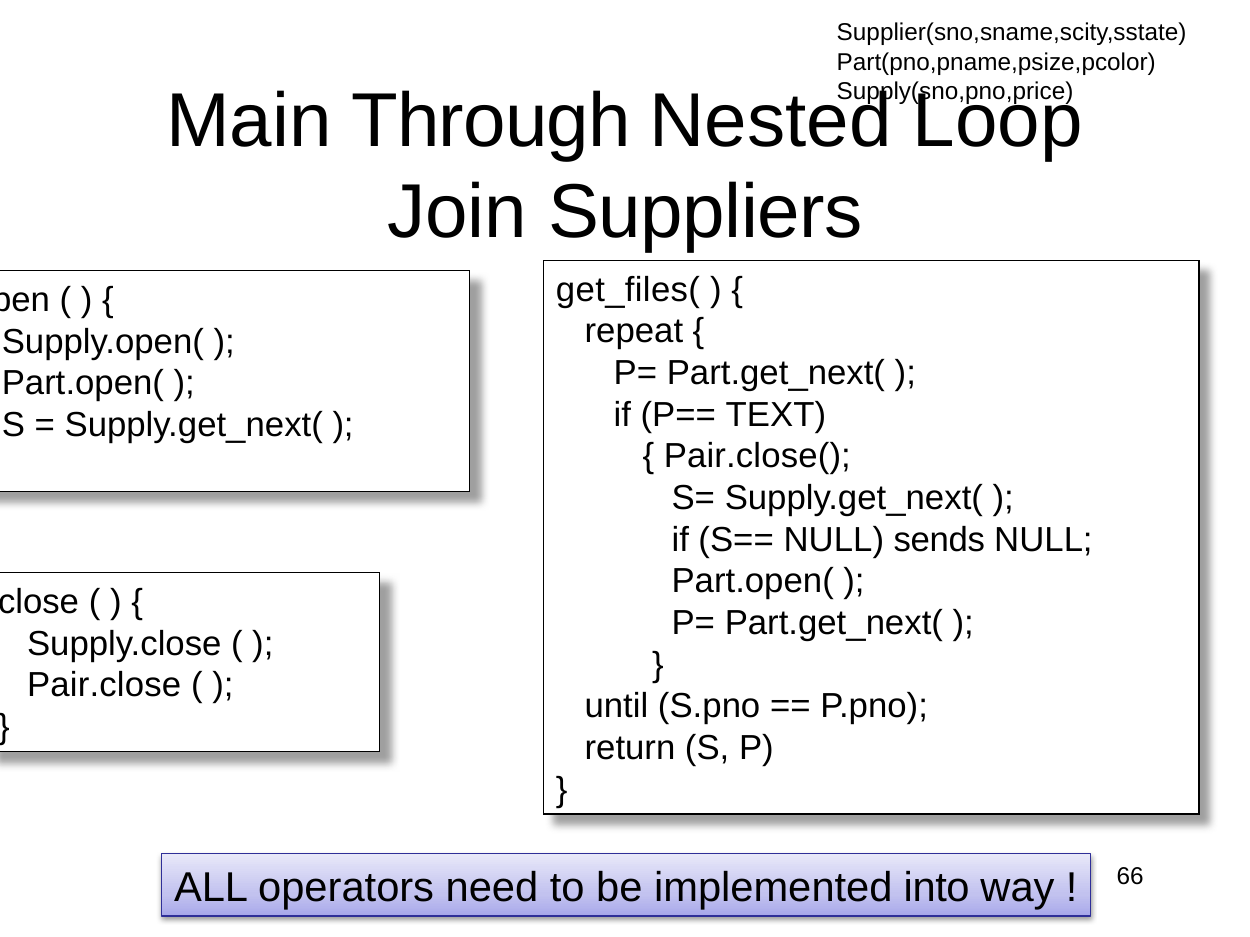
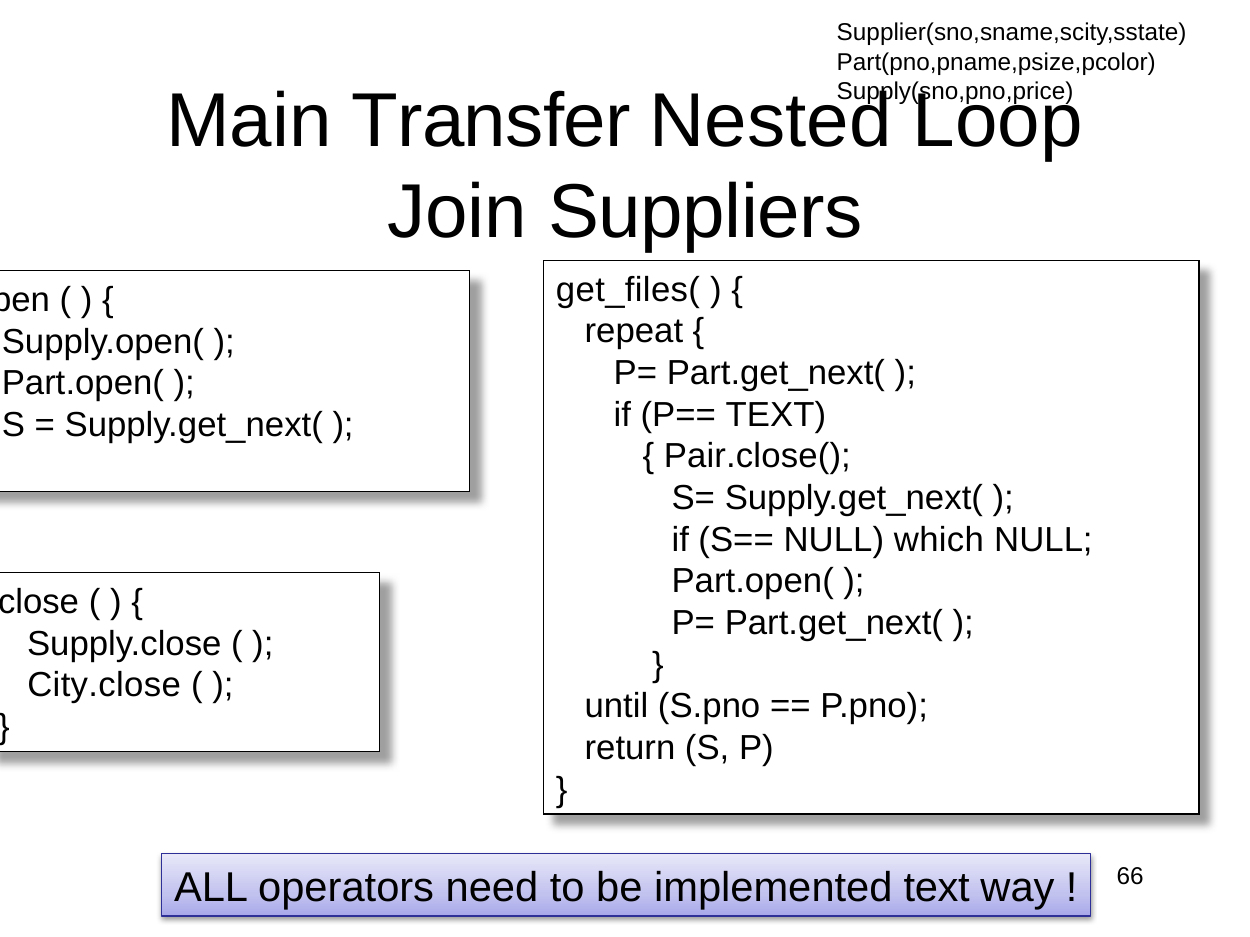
Through: Through -> Transfer
sends: sends -> which
Pair.close: Pair.close -> City.close
implemented into: into -> text
